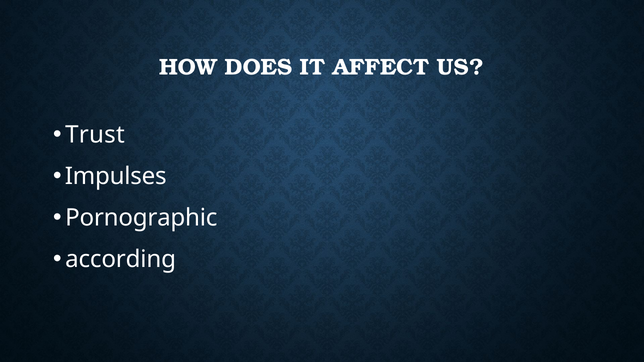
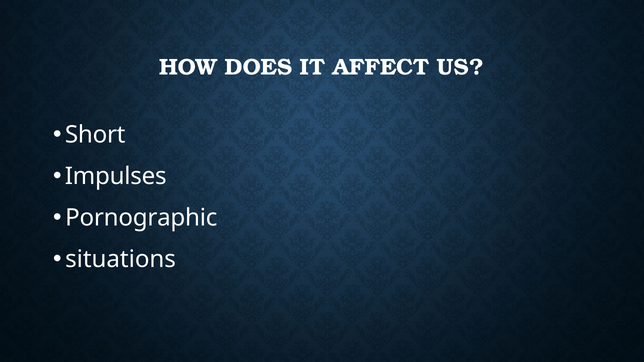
Trust: Trust -> Short
according: according -> situations
